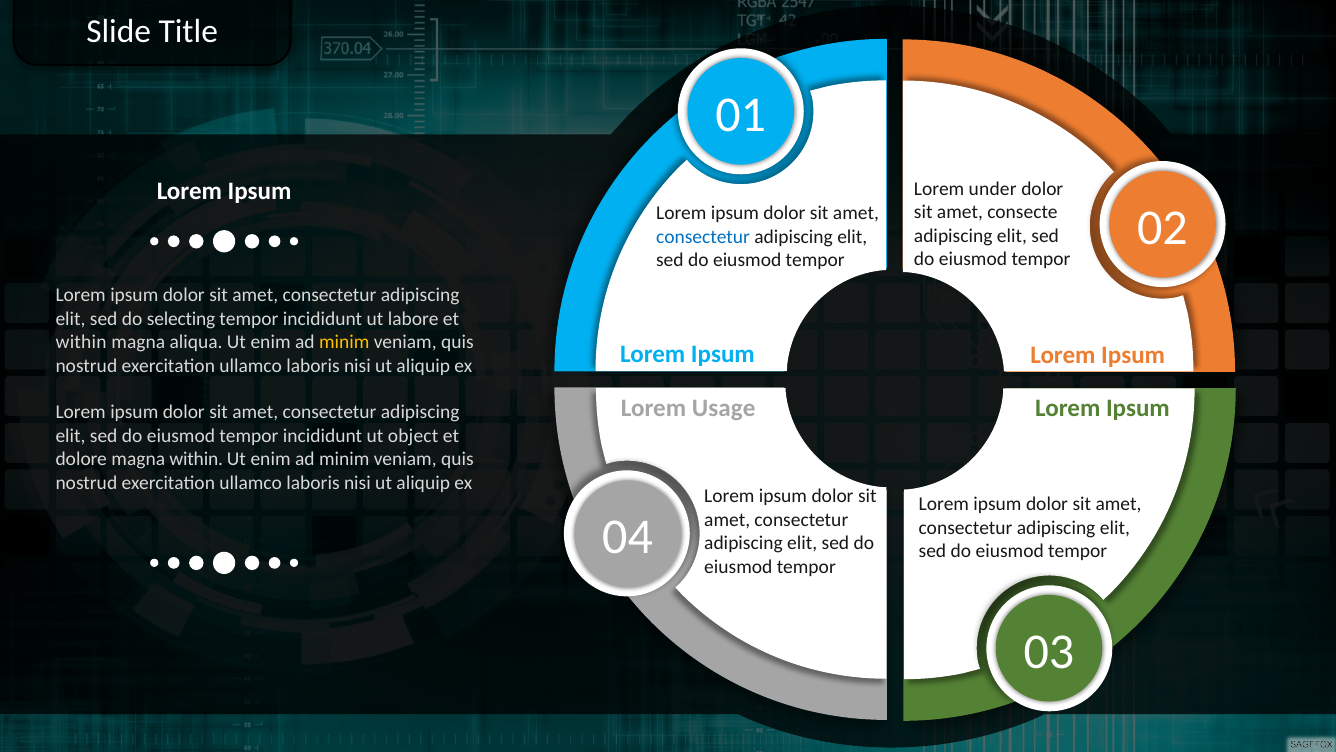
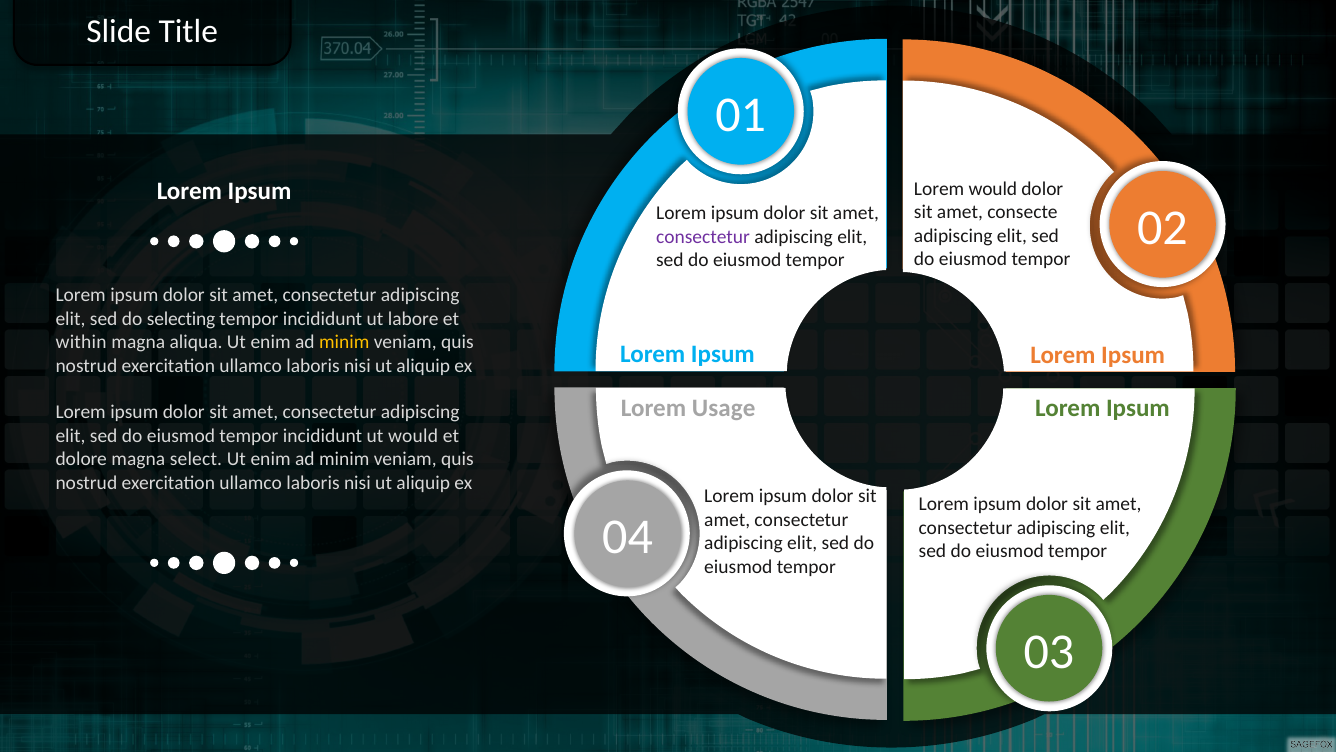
Lorem under: under -> would
consectetur at (703, 236) colour: blue -> purple
ut object: object -> would
magna within: within -> select
